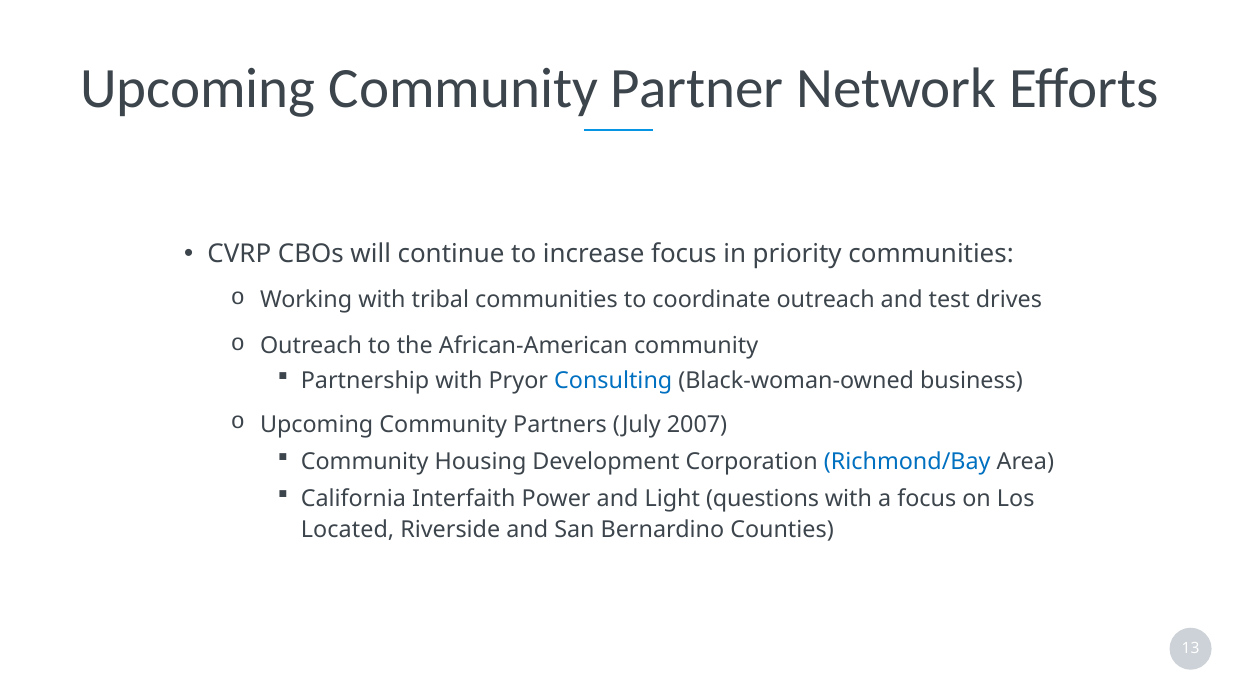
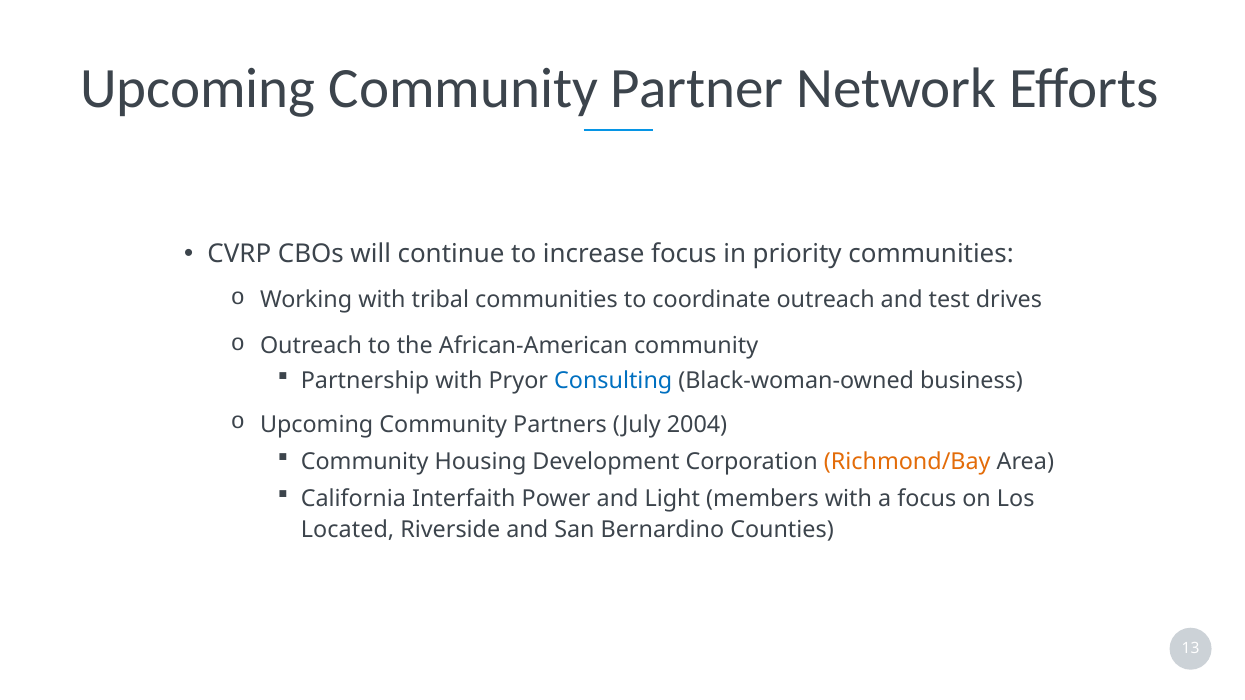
2007: 2007 -> 2004
Richmond/Bay colour: blue -> orange
questions: questions -> members
